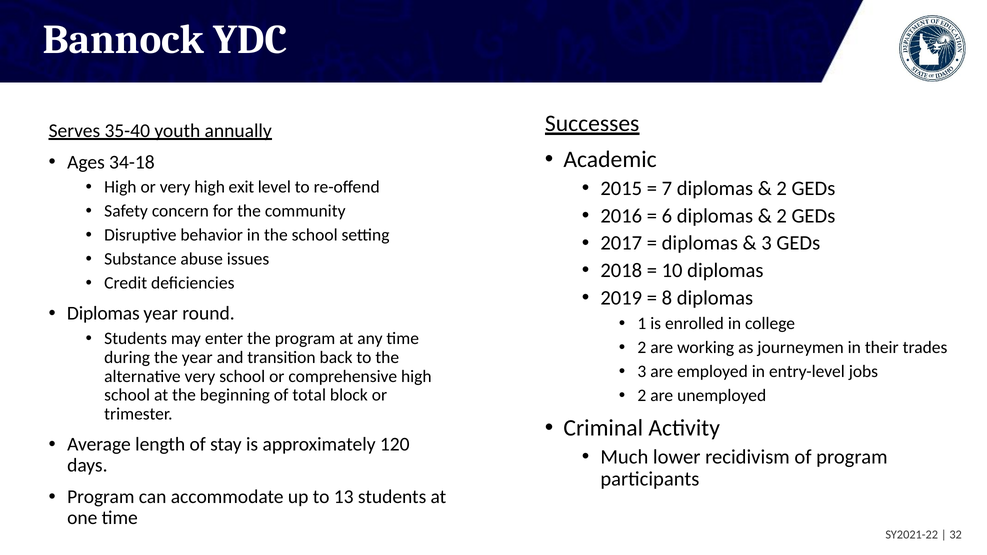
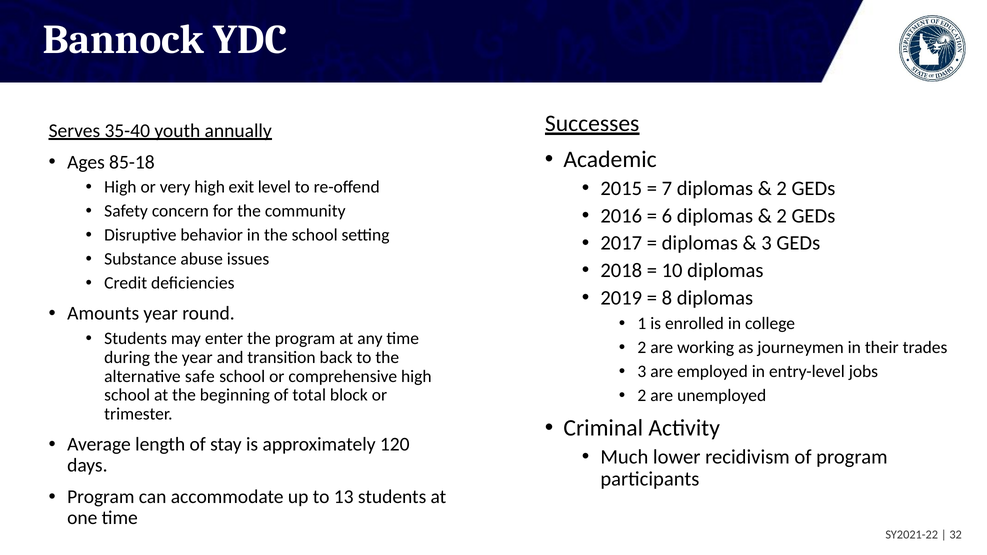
34-18: 34-18 -> 85-18
Diplomas at (103, 314): Diplomas -> Amounts
alternative very: very -> safe
